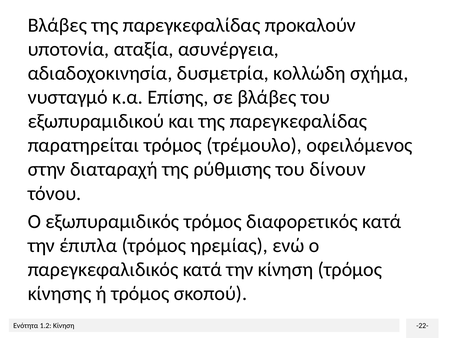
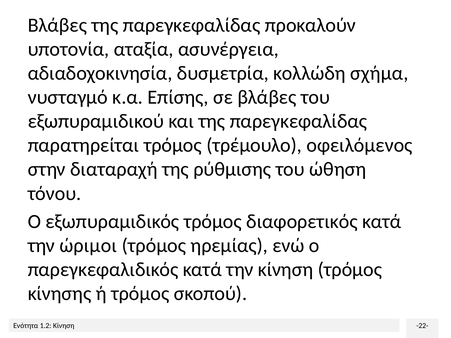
δίνουν: δίνουν -> ώθηση
έπιπλα: έπιπλα -> ώριμοι
